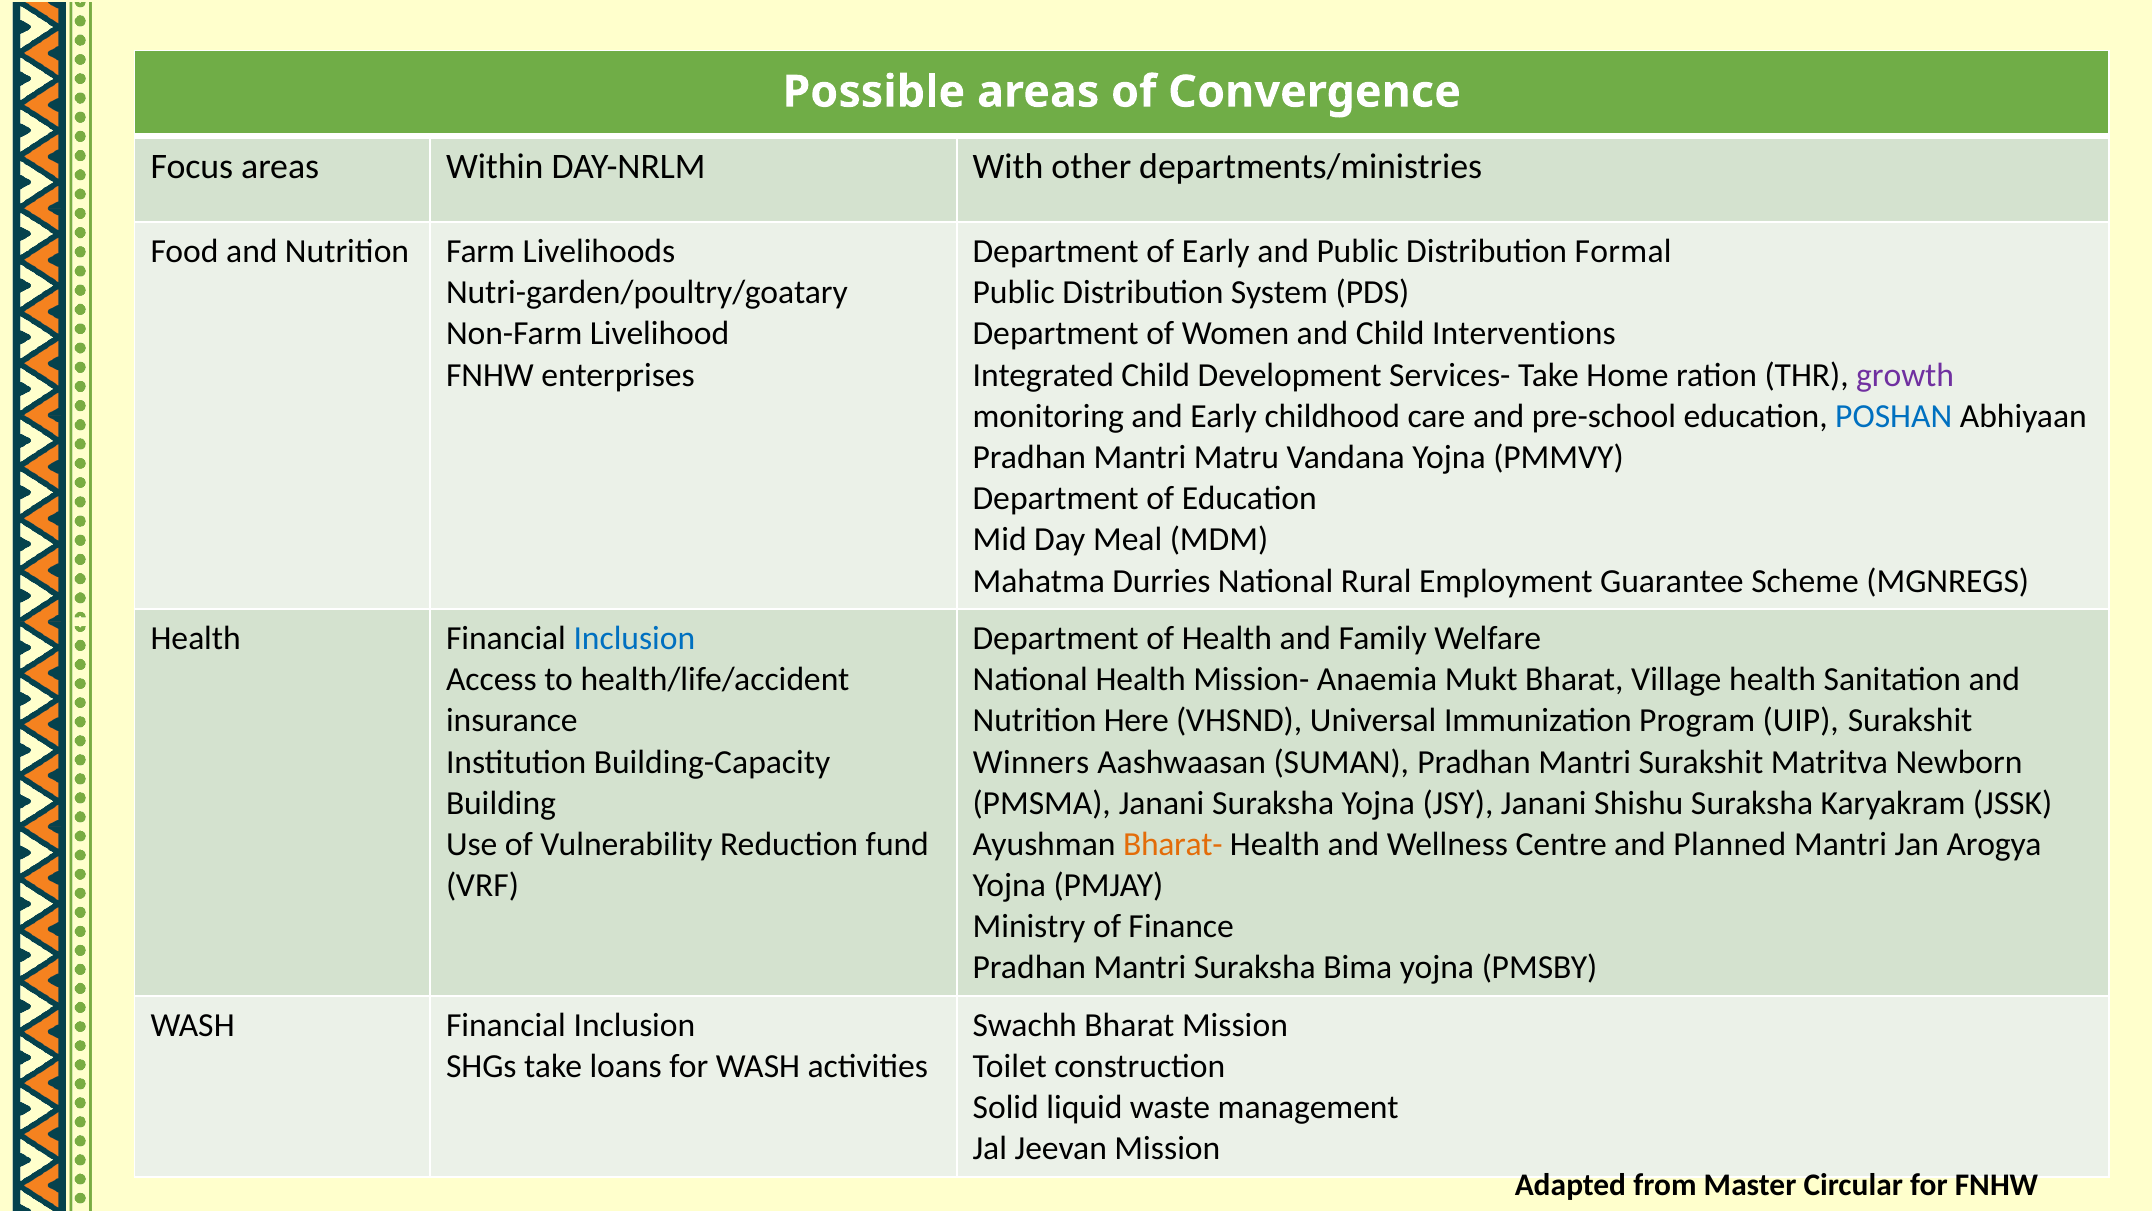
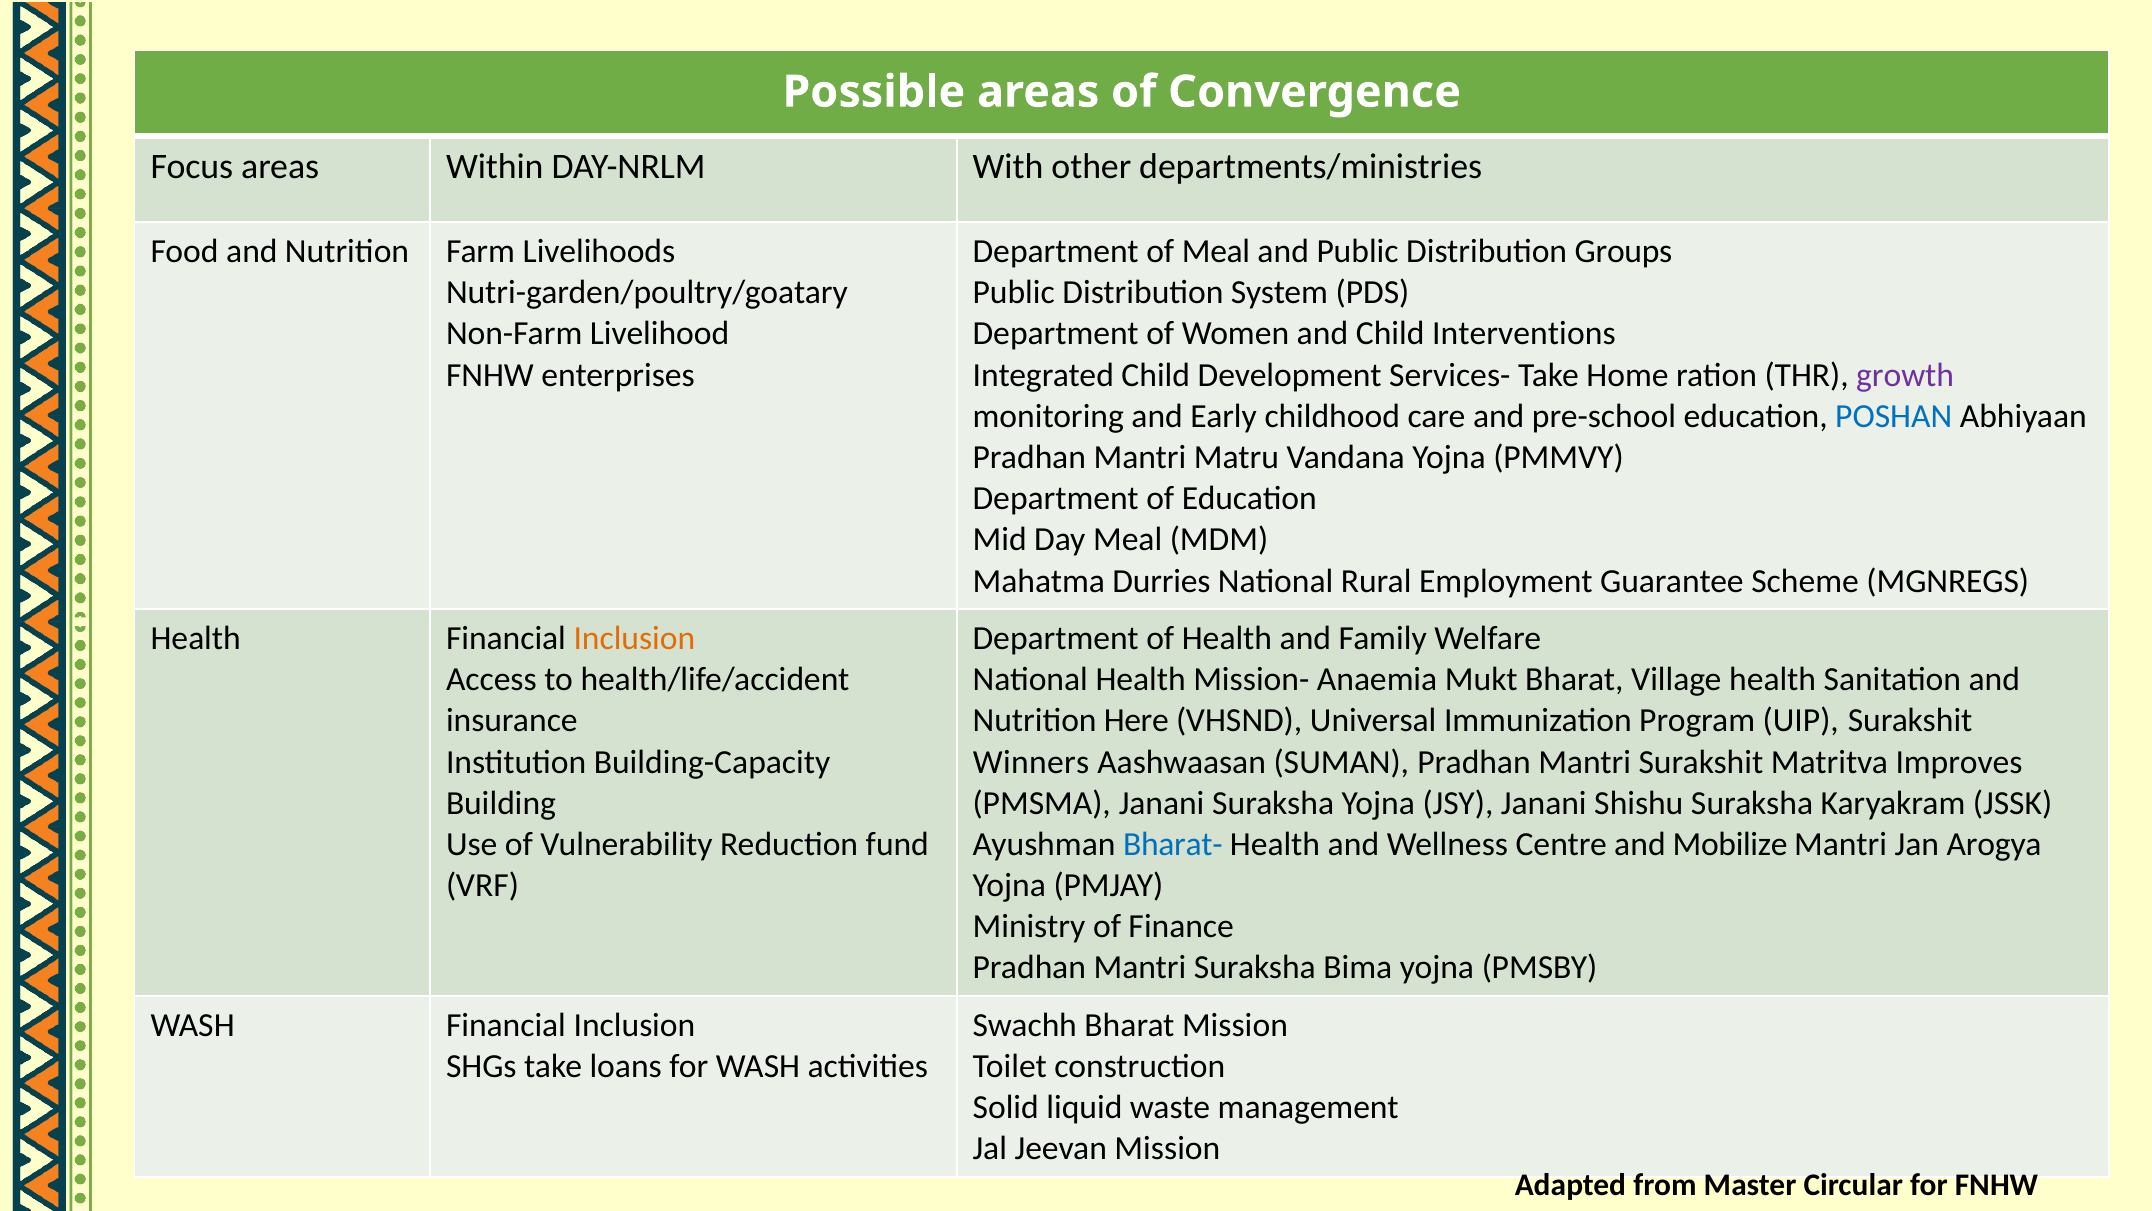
of Early: Early -> Meal
Formal: Formal -> Groups
Inclusion at (634, 638) colour: blue -> orange
Newborn: Newborn -> Improves
Bharat- colour: orange -> blue
Planned: Planned -> Mobilize
